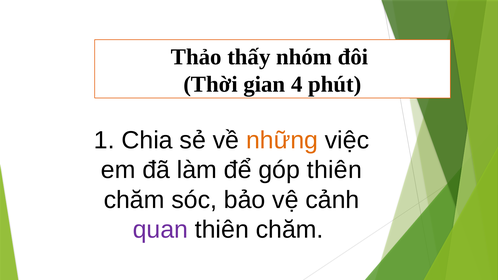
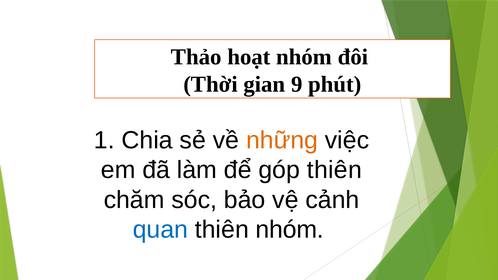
thấy: thấy -> hoạt
4: 4 -> 9
quan colour: purple -> blue
chăm at (290, 230): chăm -> nhóm
